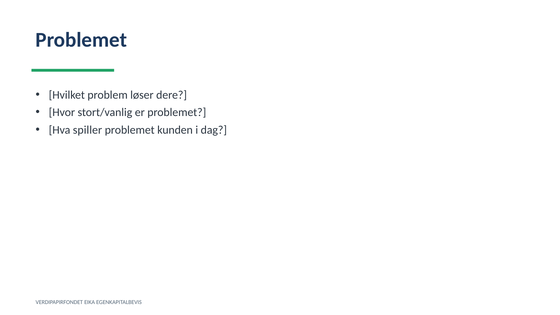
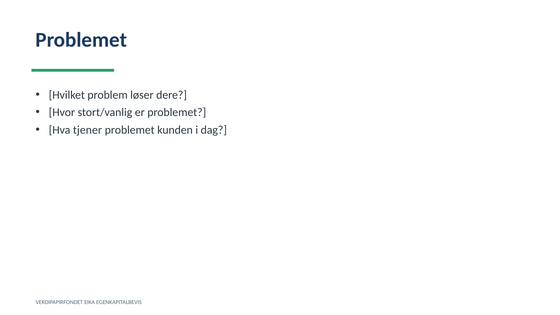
spiller: spiller -> tjener
